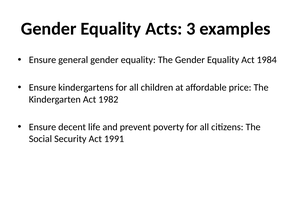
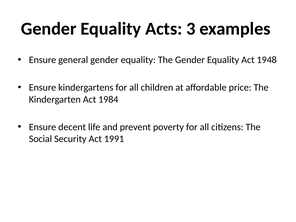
1984: 1984 -> 1948
1982: 1982 -> 1984
